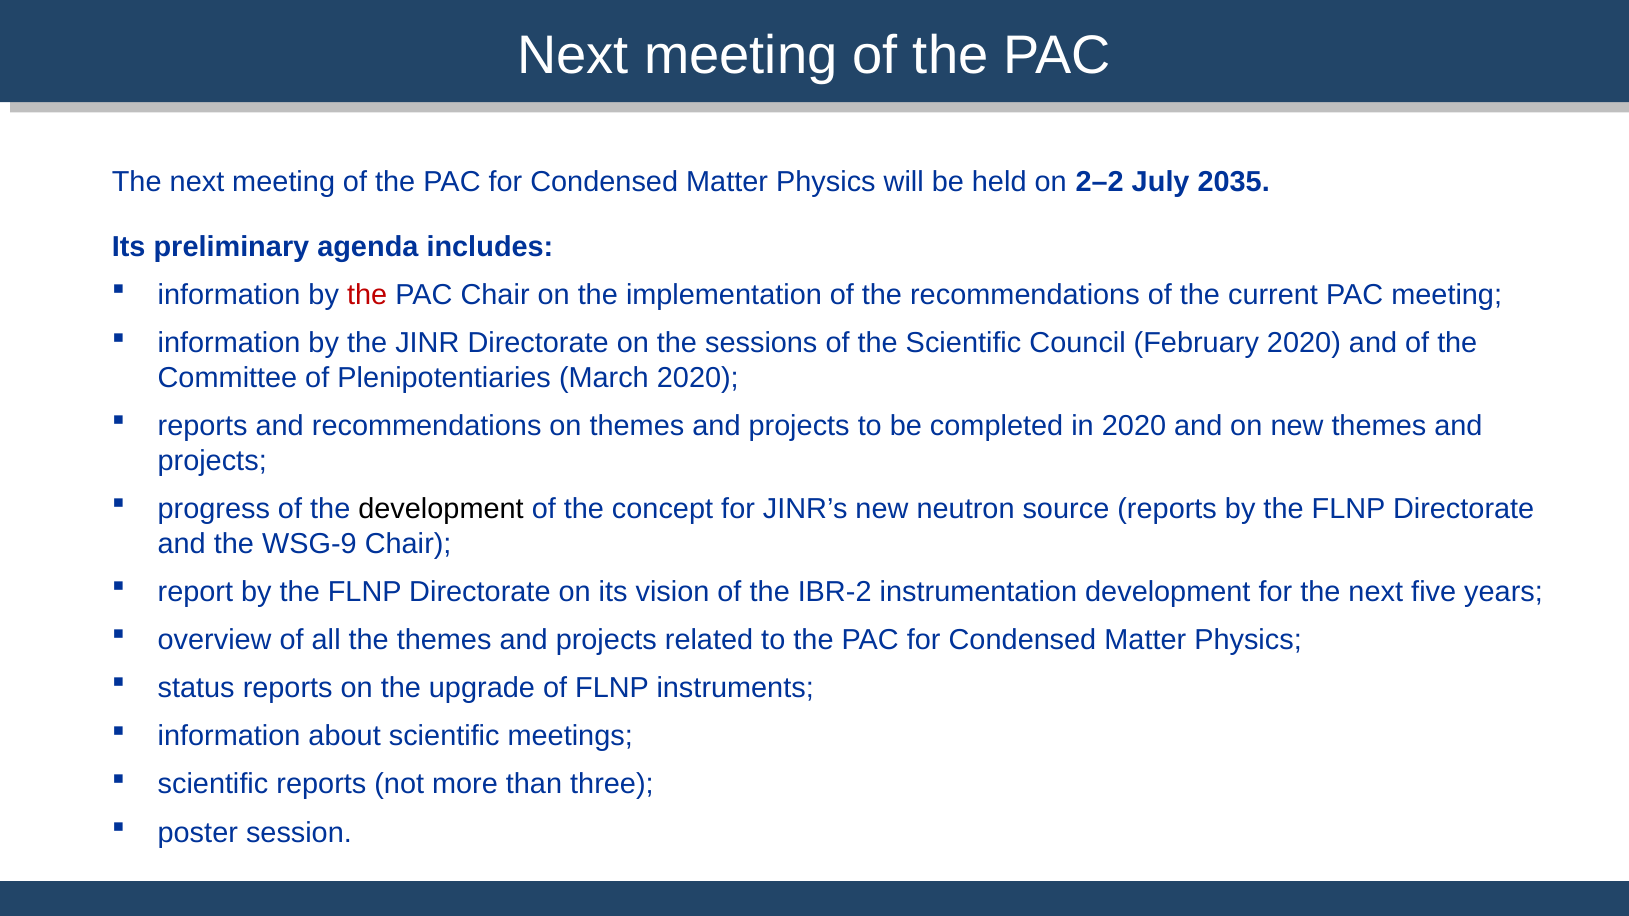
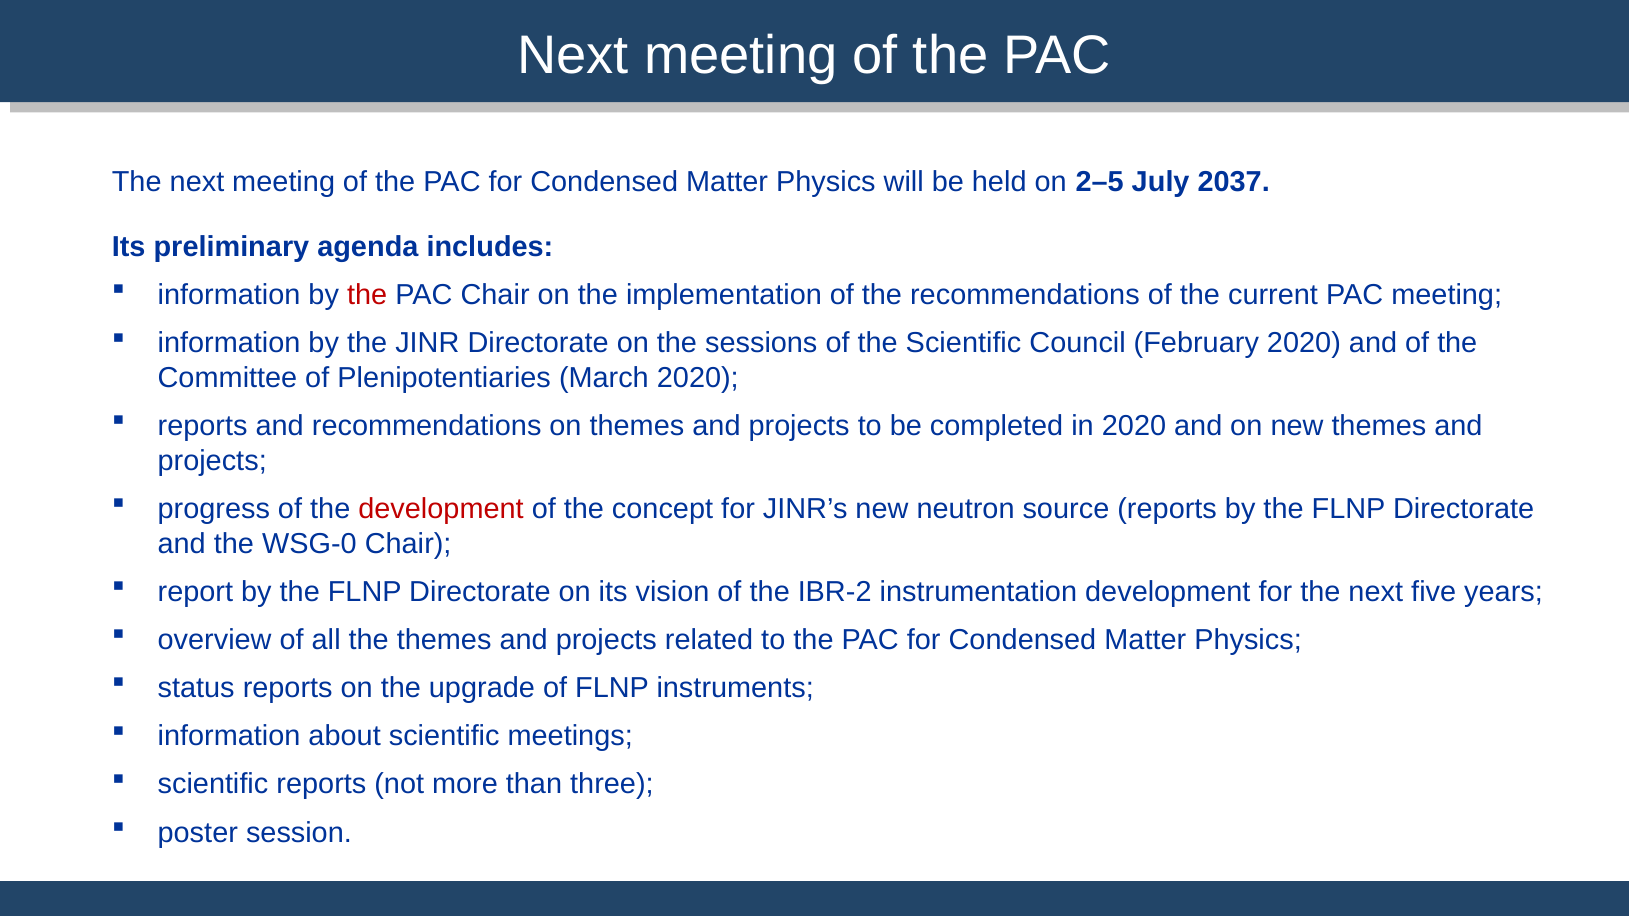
2–2: 2–2 -> 2–5
2035: 2035 -> 2037
development at (441, 509) colour: black -> red
WSG-9: WSG-9 -> WSG-0
